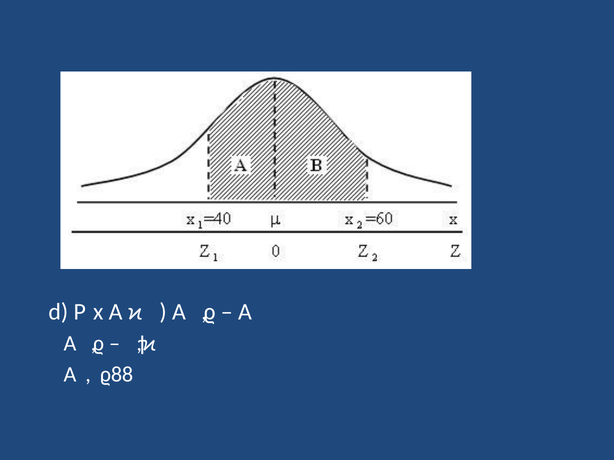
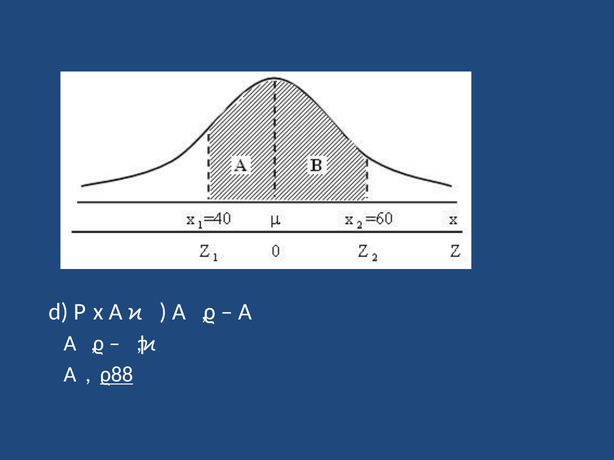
ϱ88 underline: none -> present
